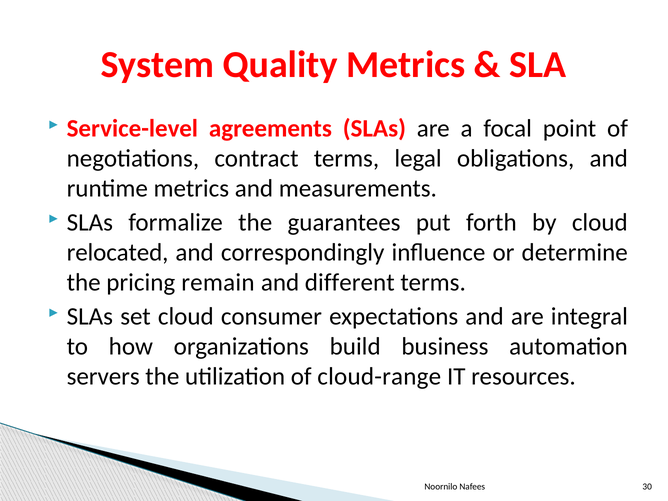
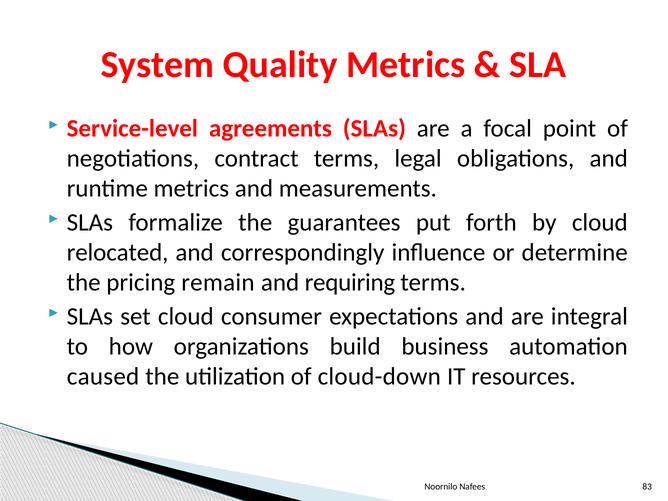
different: different -> requiring
servers: servers -> caused
cloud-range: cloud-range -> cloud-down
30: 30 -> 83
